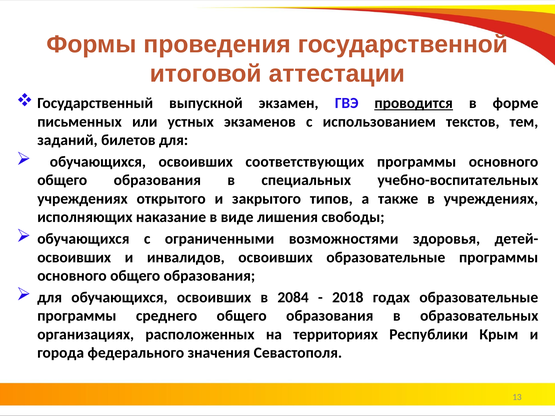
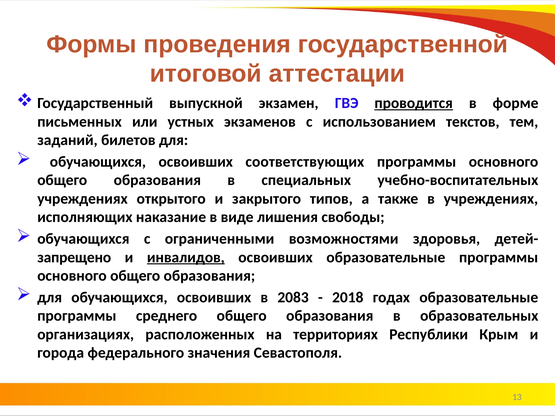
освоивших at (74, 257): освоивших -> запрещено
инвалидов underline: none -> present
2084: 2084 -> 2083
